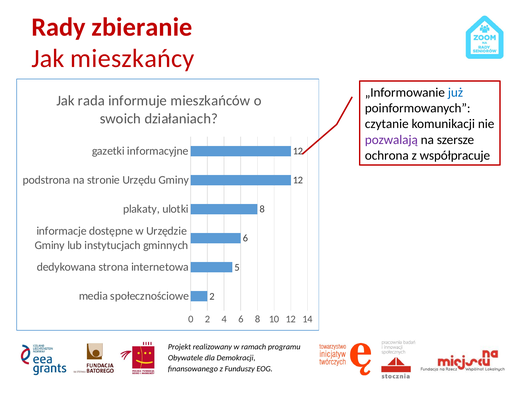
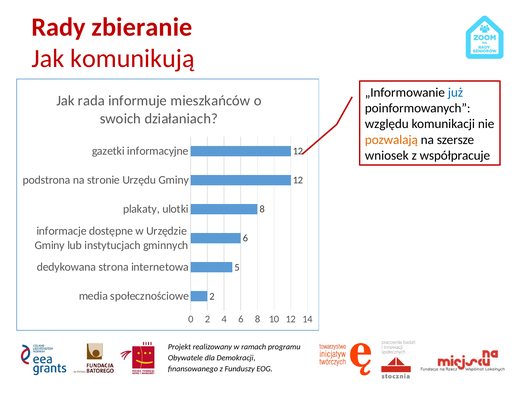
mieszkańcy: mieszkańcy -> komunikują
czytanie: czytanie -> względu
pozwalają colour: purple -> orange
ochrona: ochrona -> wniosek
